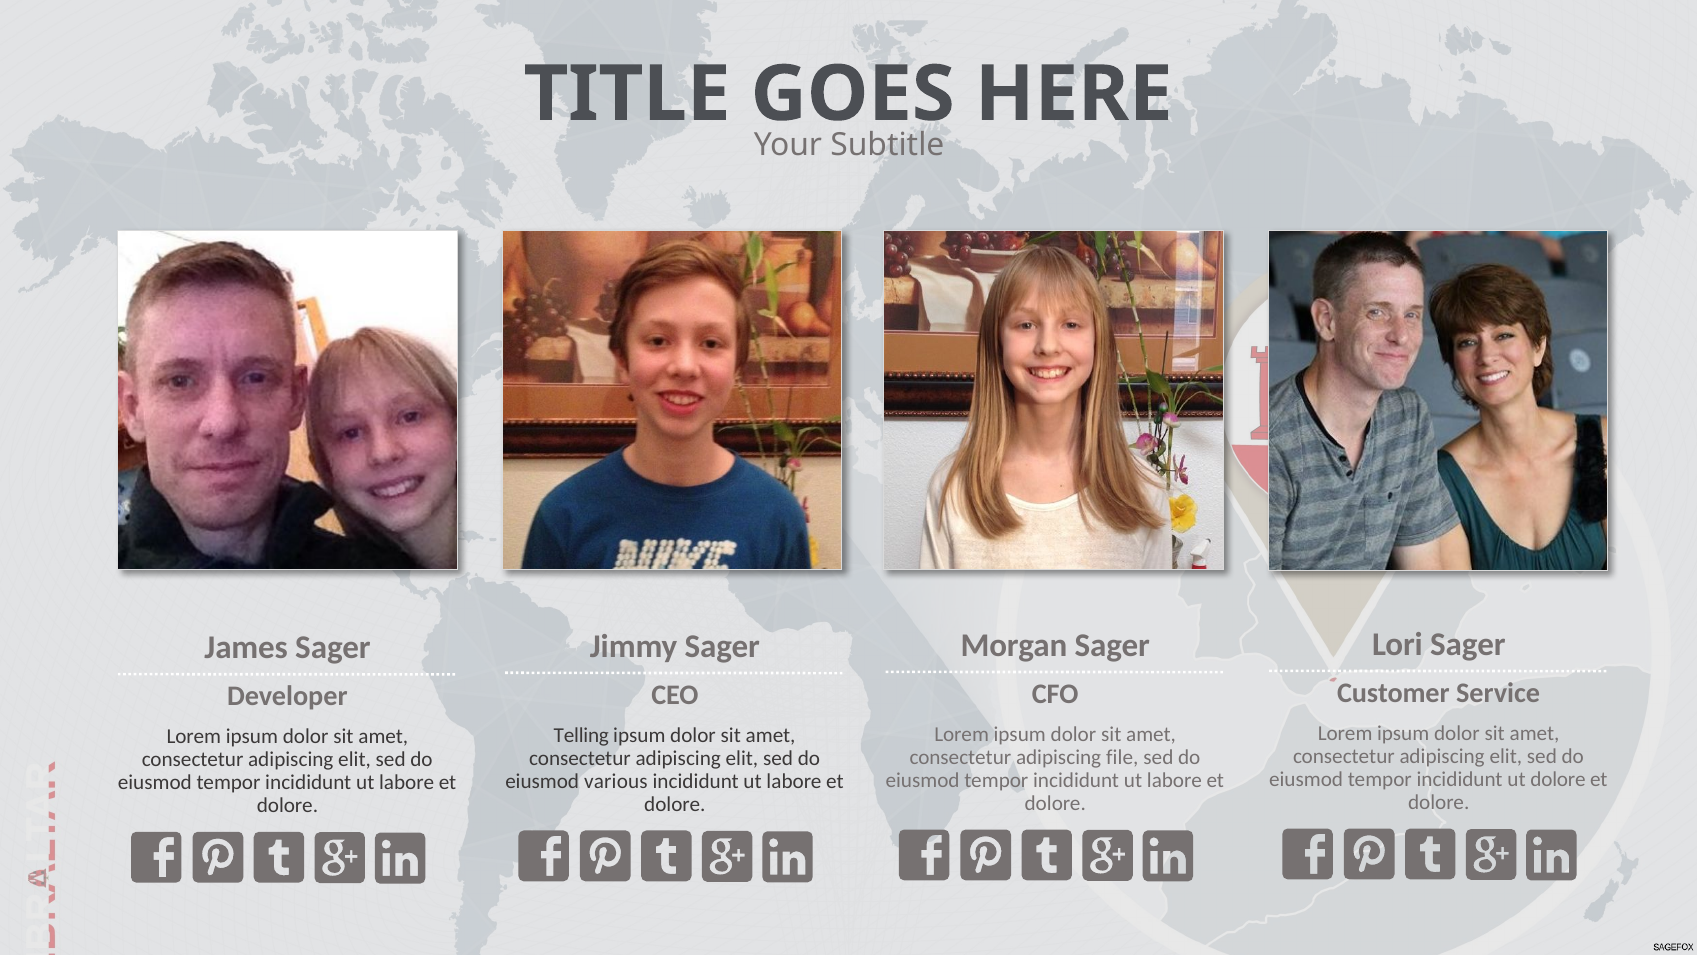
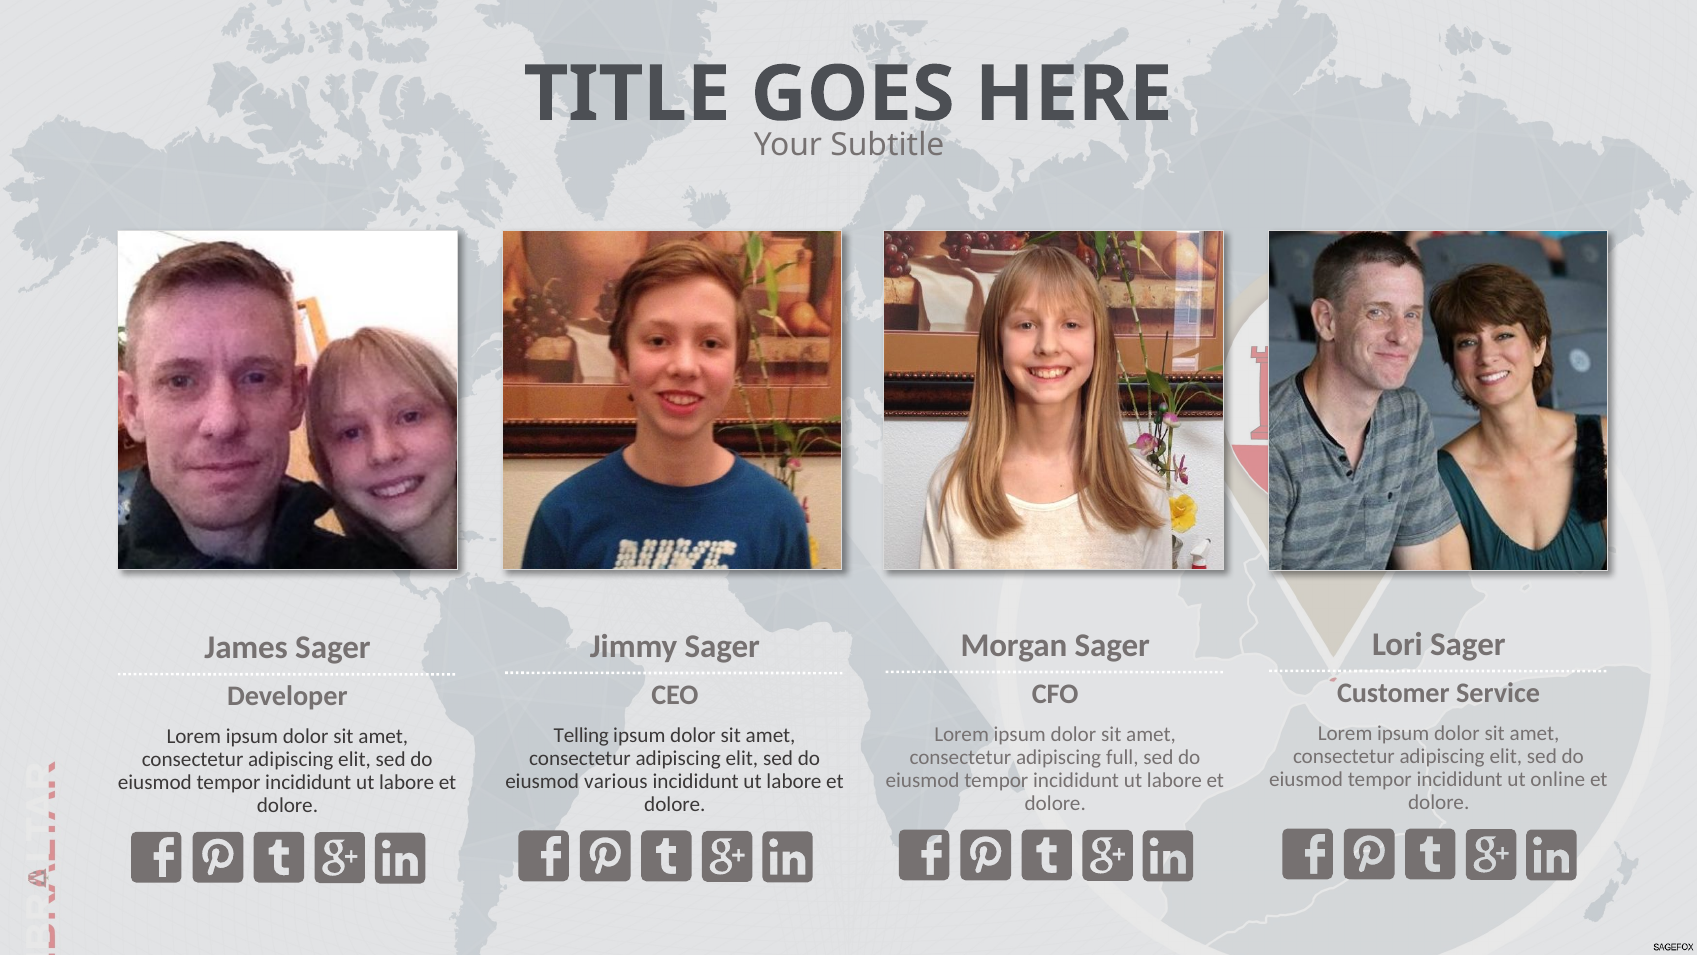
file: file -> full
ut dolore: dolore -> online
